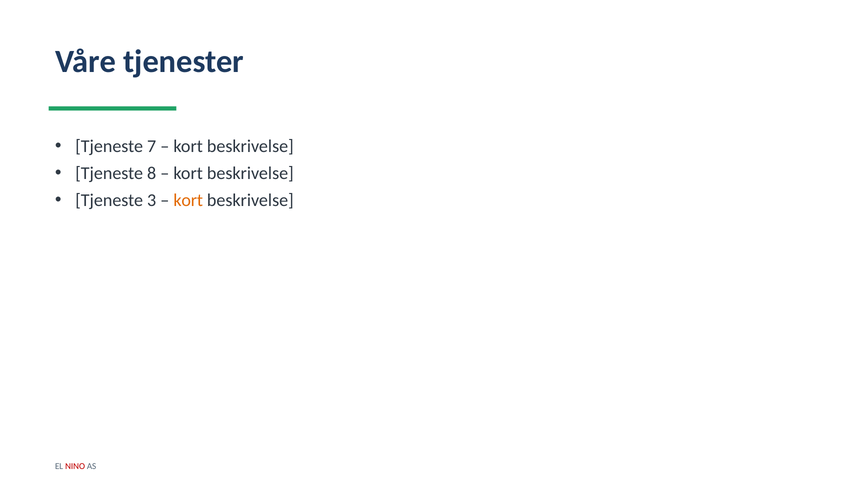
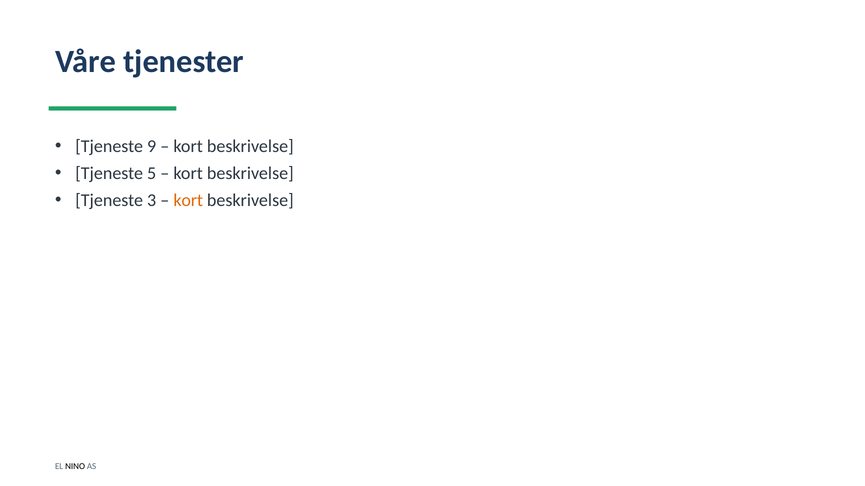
7: 7 -> 9
8: 8 -> 5
NINO colour: red -> black
